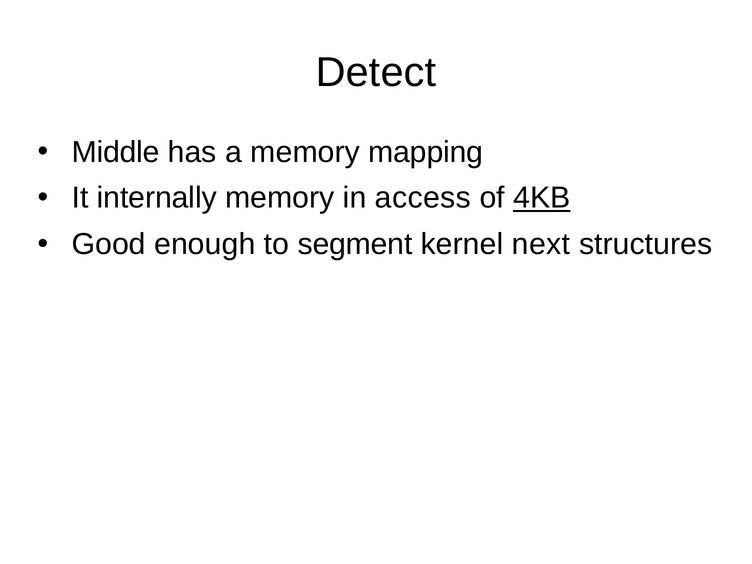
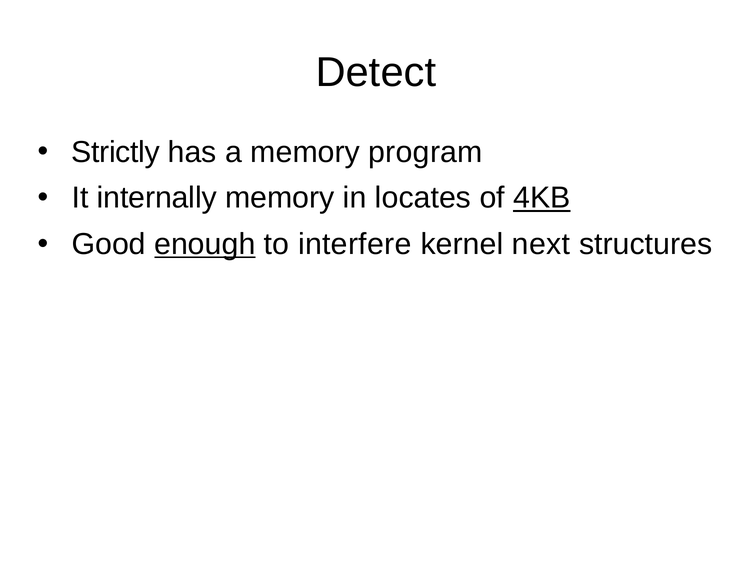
Middle: Middle -> Strictly
mapping: mapping -> program
access: access -> locates
enough underline: none -> present
segment: segment -> interfere
